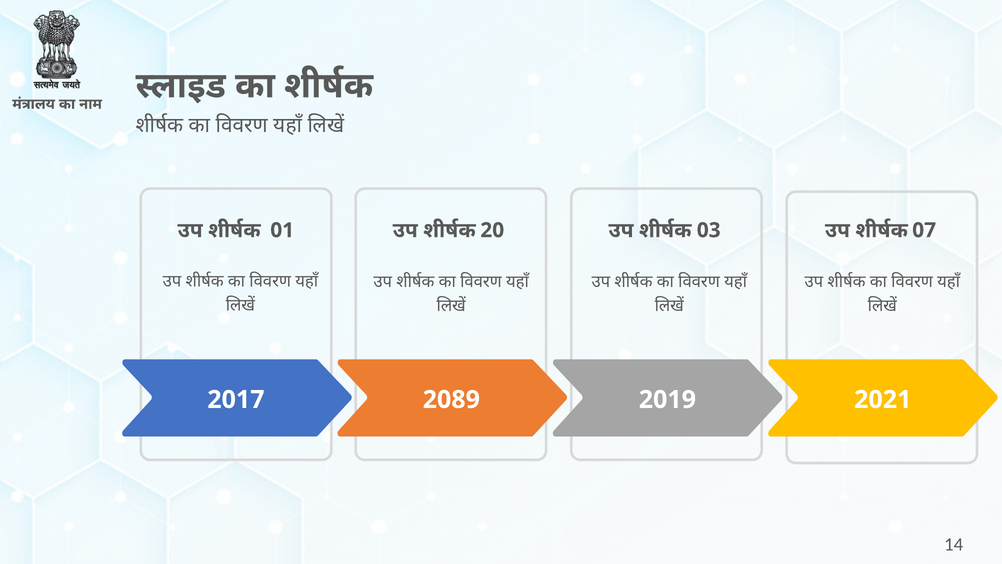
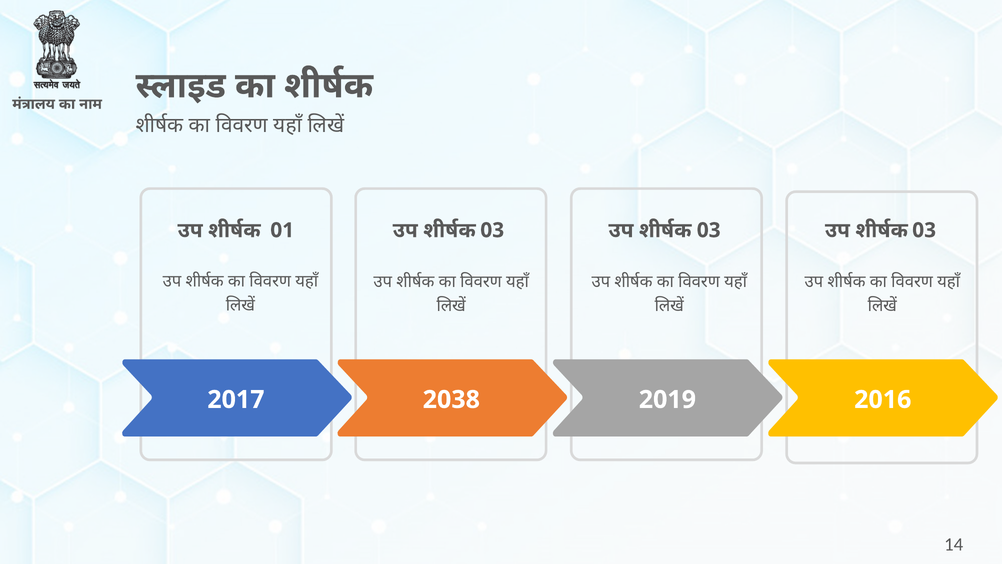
20 at (492, 230): 20 -> 03
07 at (924, 230): 07 -> 03
2089: 2089 -> 2038
2021: 2021 -> 2016
